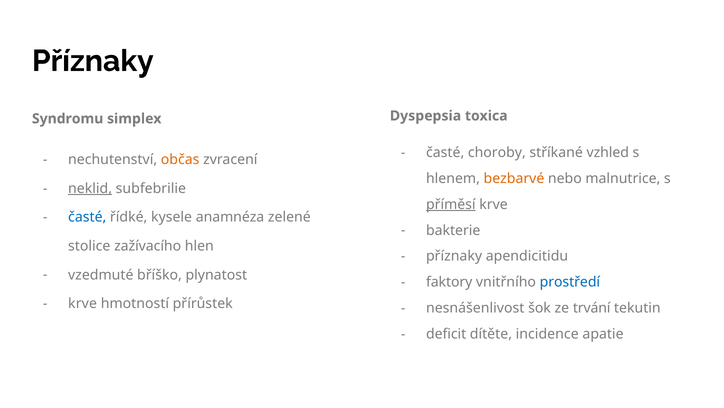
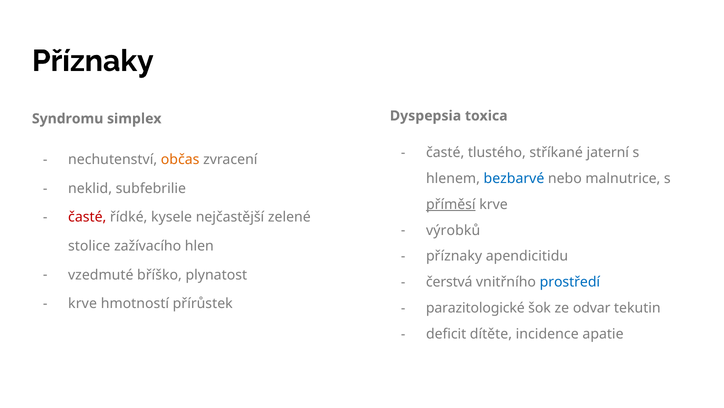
choroby: choroby -> tlustého
vzhled: vzhled -> jaterní
bezbarvé colour: orange -> blue
neklid underline: present -> none
časté at (87, 217) colour: blue -> red
anamnéza: anamnéza -> nejčastější
bakterie: bakterie -> výrobků
faktory: faktory -> čerstvá
nesnášenlivost: nesnášenlivost -> parazitologické
trvání: trvání -> odvar
